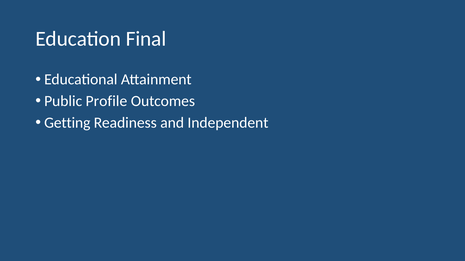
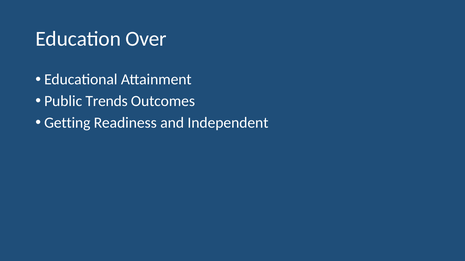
Final: Final -> Over
Profile: Profile -> Trends
